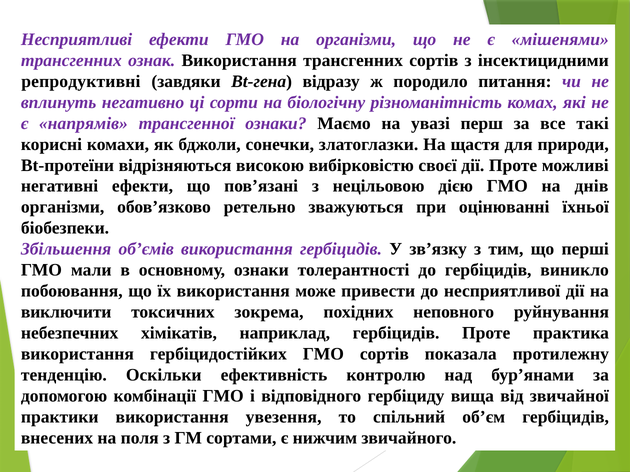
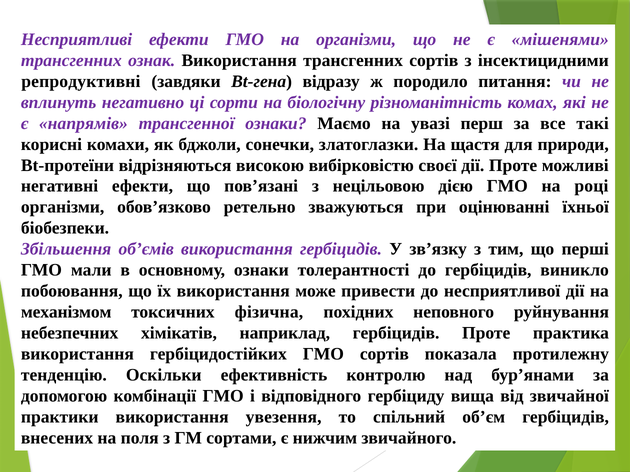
днів: днів -> році
виключити: виключити -> механізмом
зокрема: зокрема -> фізична
